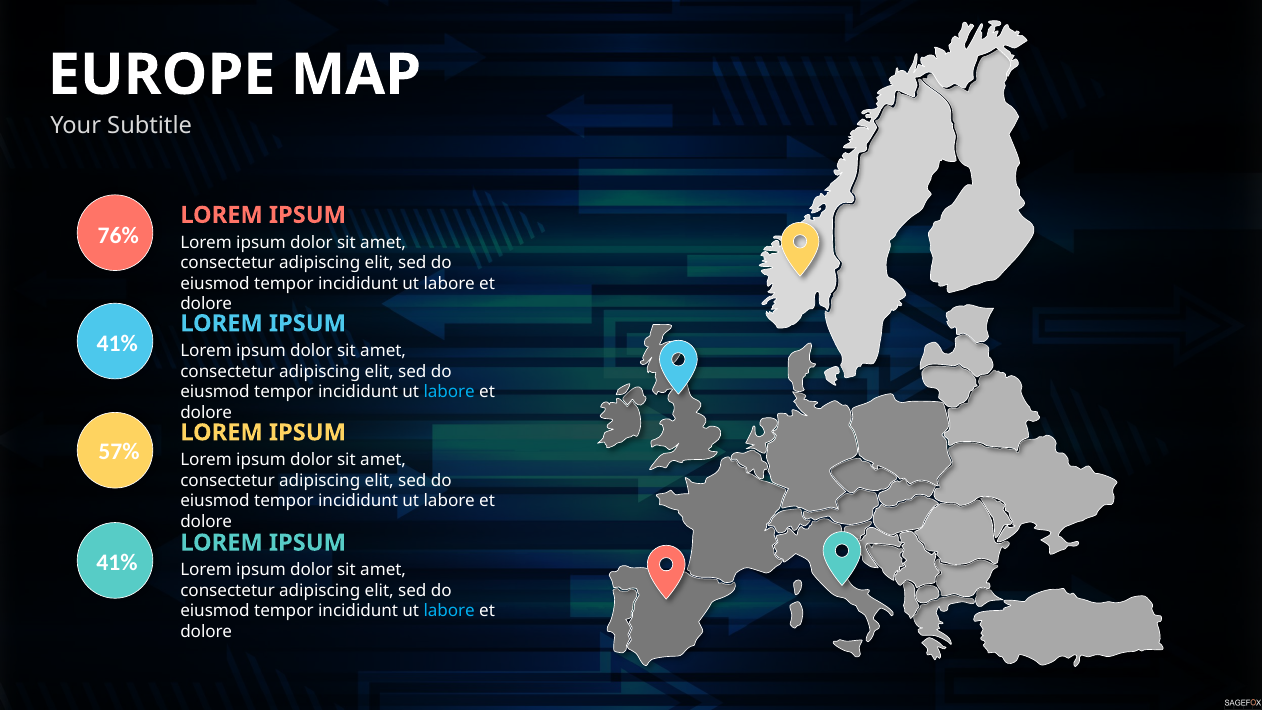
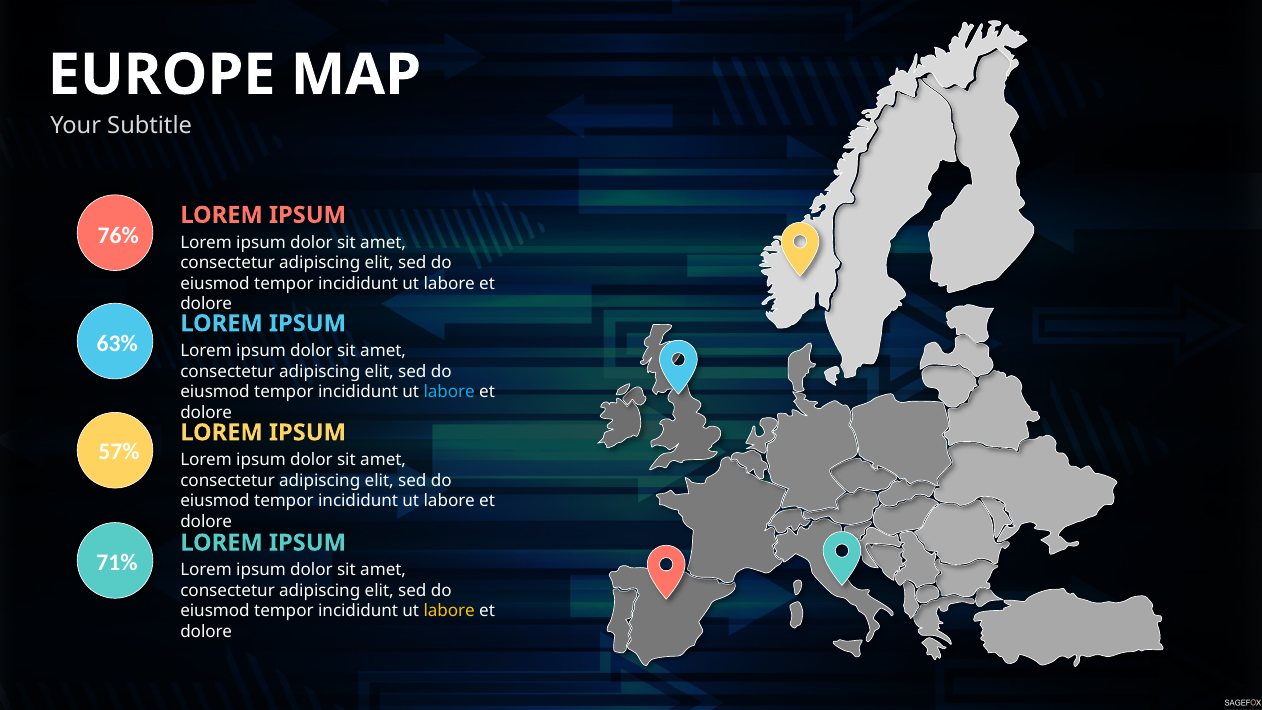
41% at (117, 344): 41% -> 63%
41% at (117, 563): 41% -> 71%
labore at (449, 611) colour: light blue -> yellow
